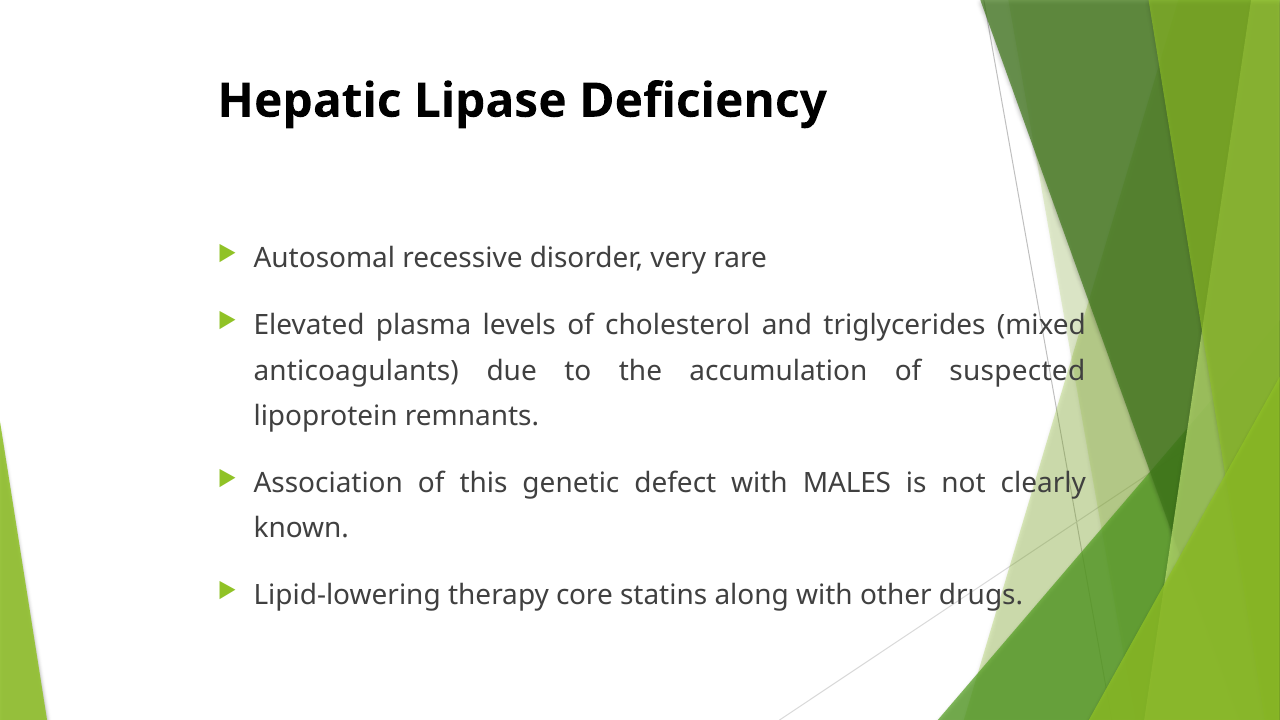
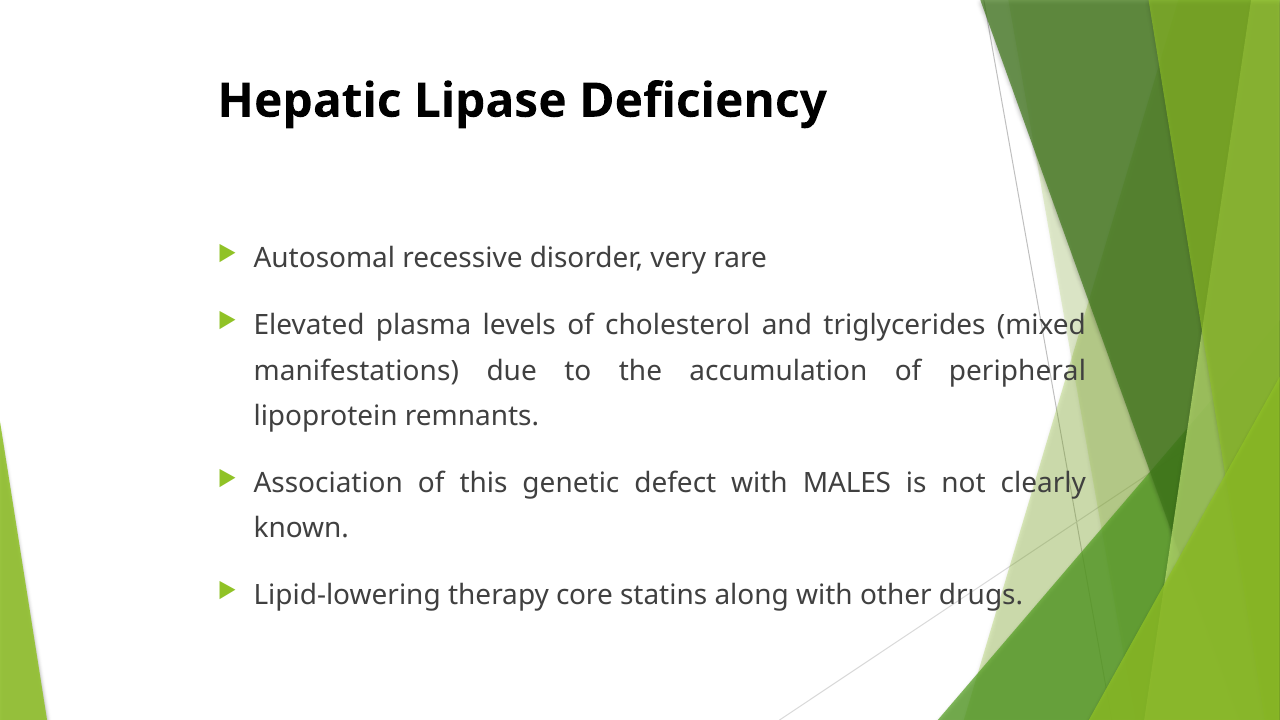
anticoagulants: anticoagulants -> manifestations
suspected: suspected -> peripheral
